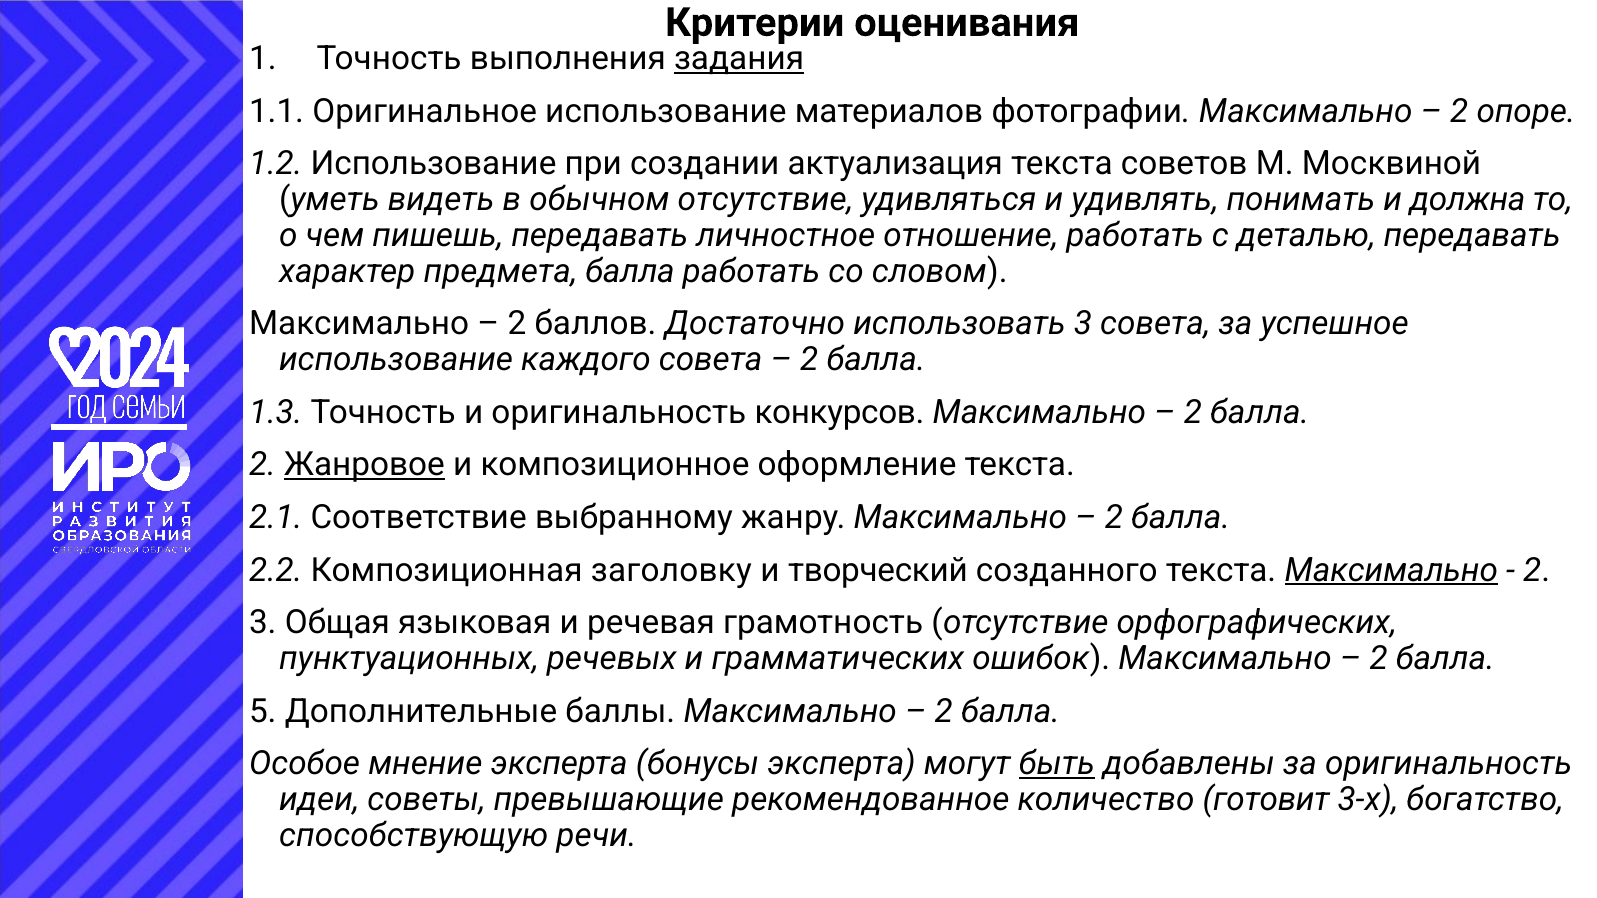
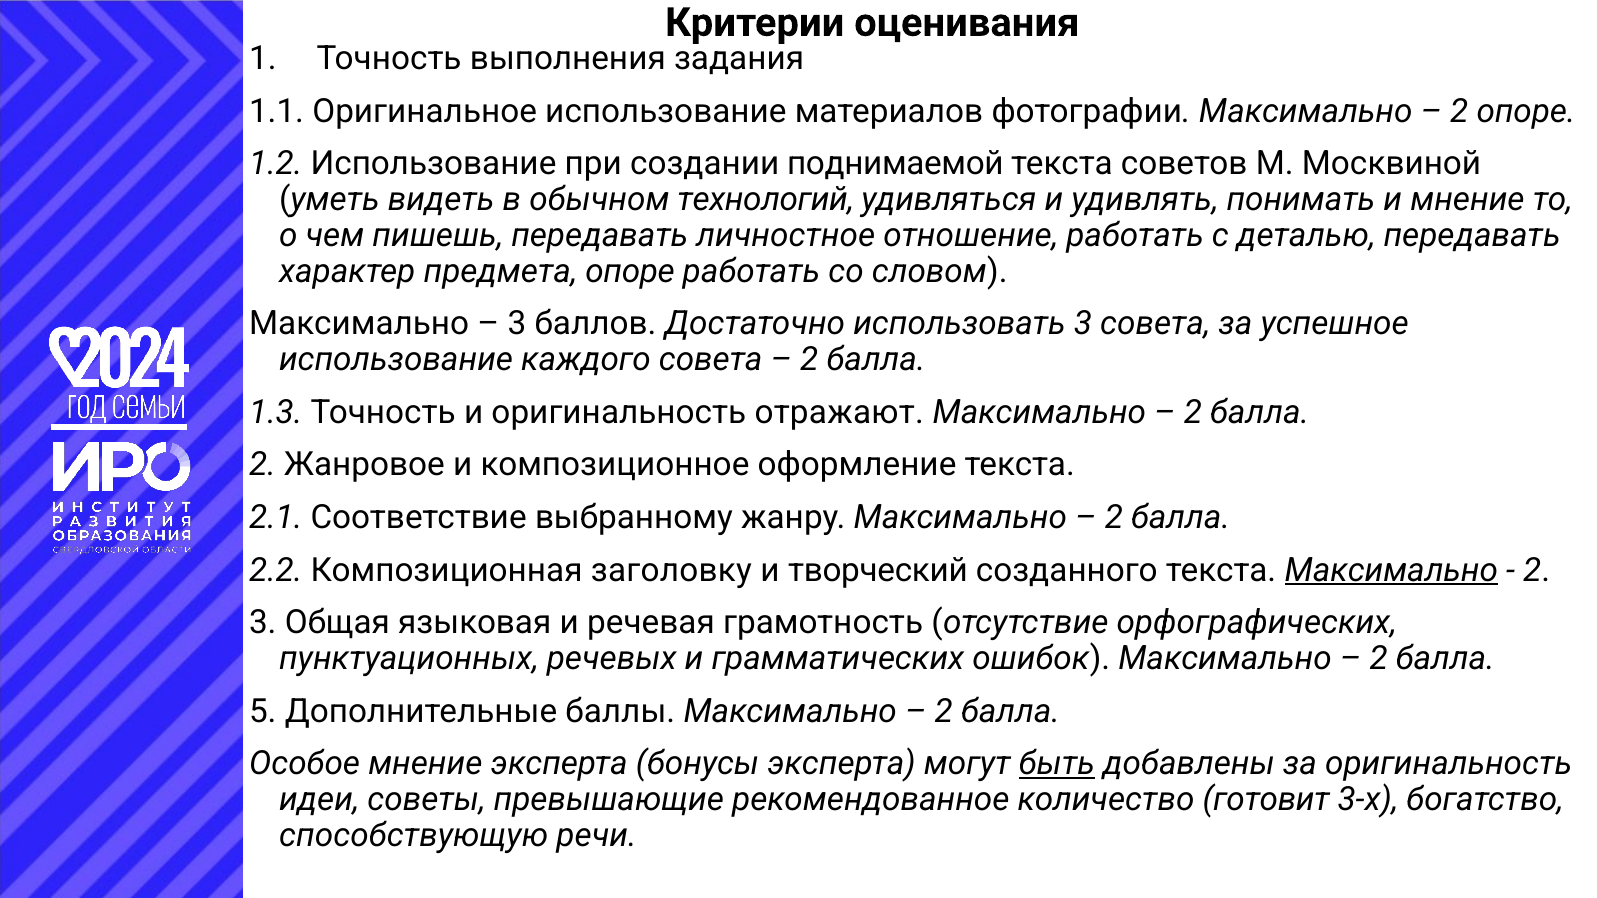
задания underline: present -> none
актуализация: актуализация -> поднимаемой
обычном отсутствие: отсутствие -> технологий
и должна: должна -> мнение
предмета балла: балла -> опоре
2 at (517, 324): 2 -> 3
конкурсов: конкурсов -> отражают
Жанровое underline: present -> none
